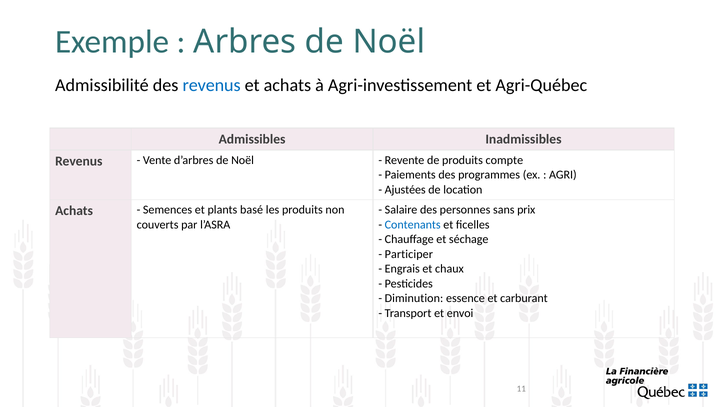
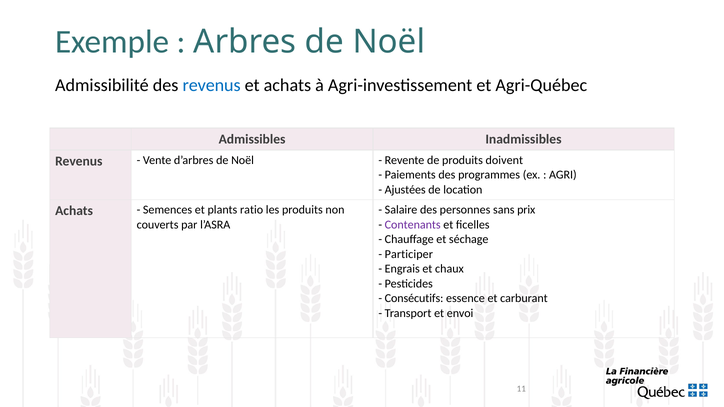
compte: compte -> doivent
basé: basé -> ratio
Contenants colour: blue -> purple
Diminution: Diminution -> Consécutifs
